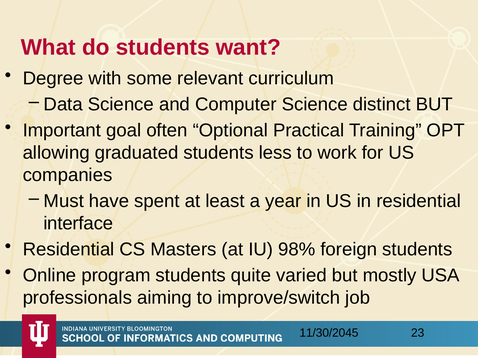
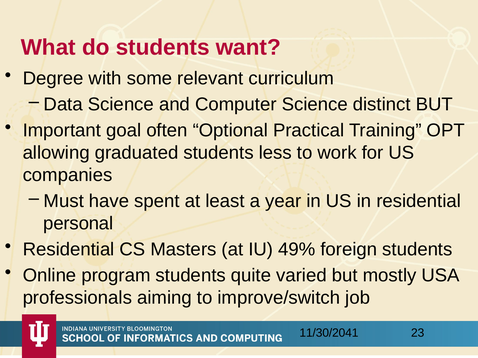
interface: interface -> personal
98%: 98% -> 49%
11/30/2045: 11/30/2045 -> 11/30/2041
